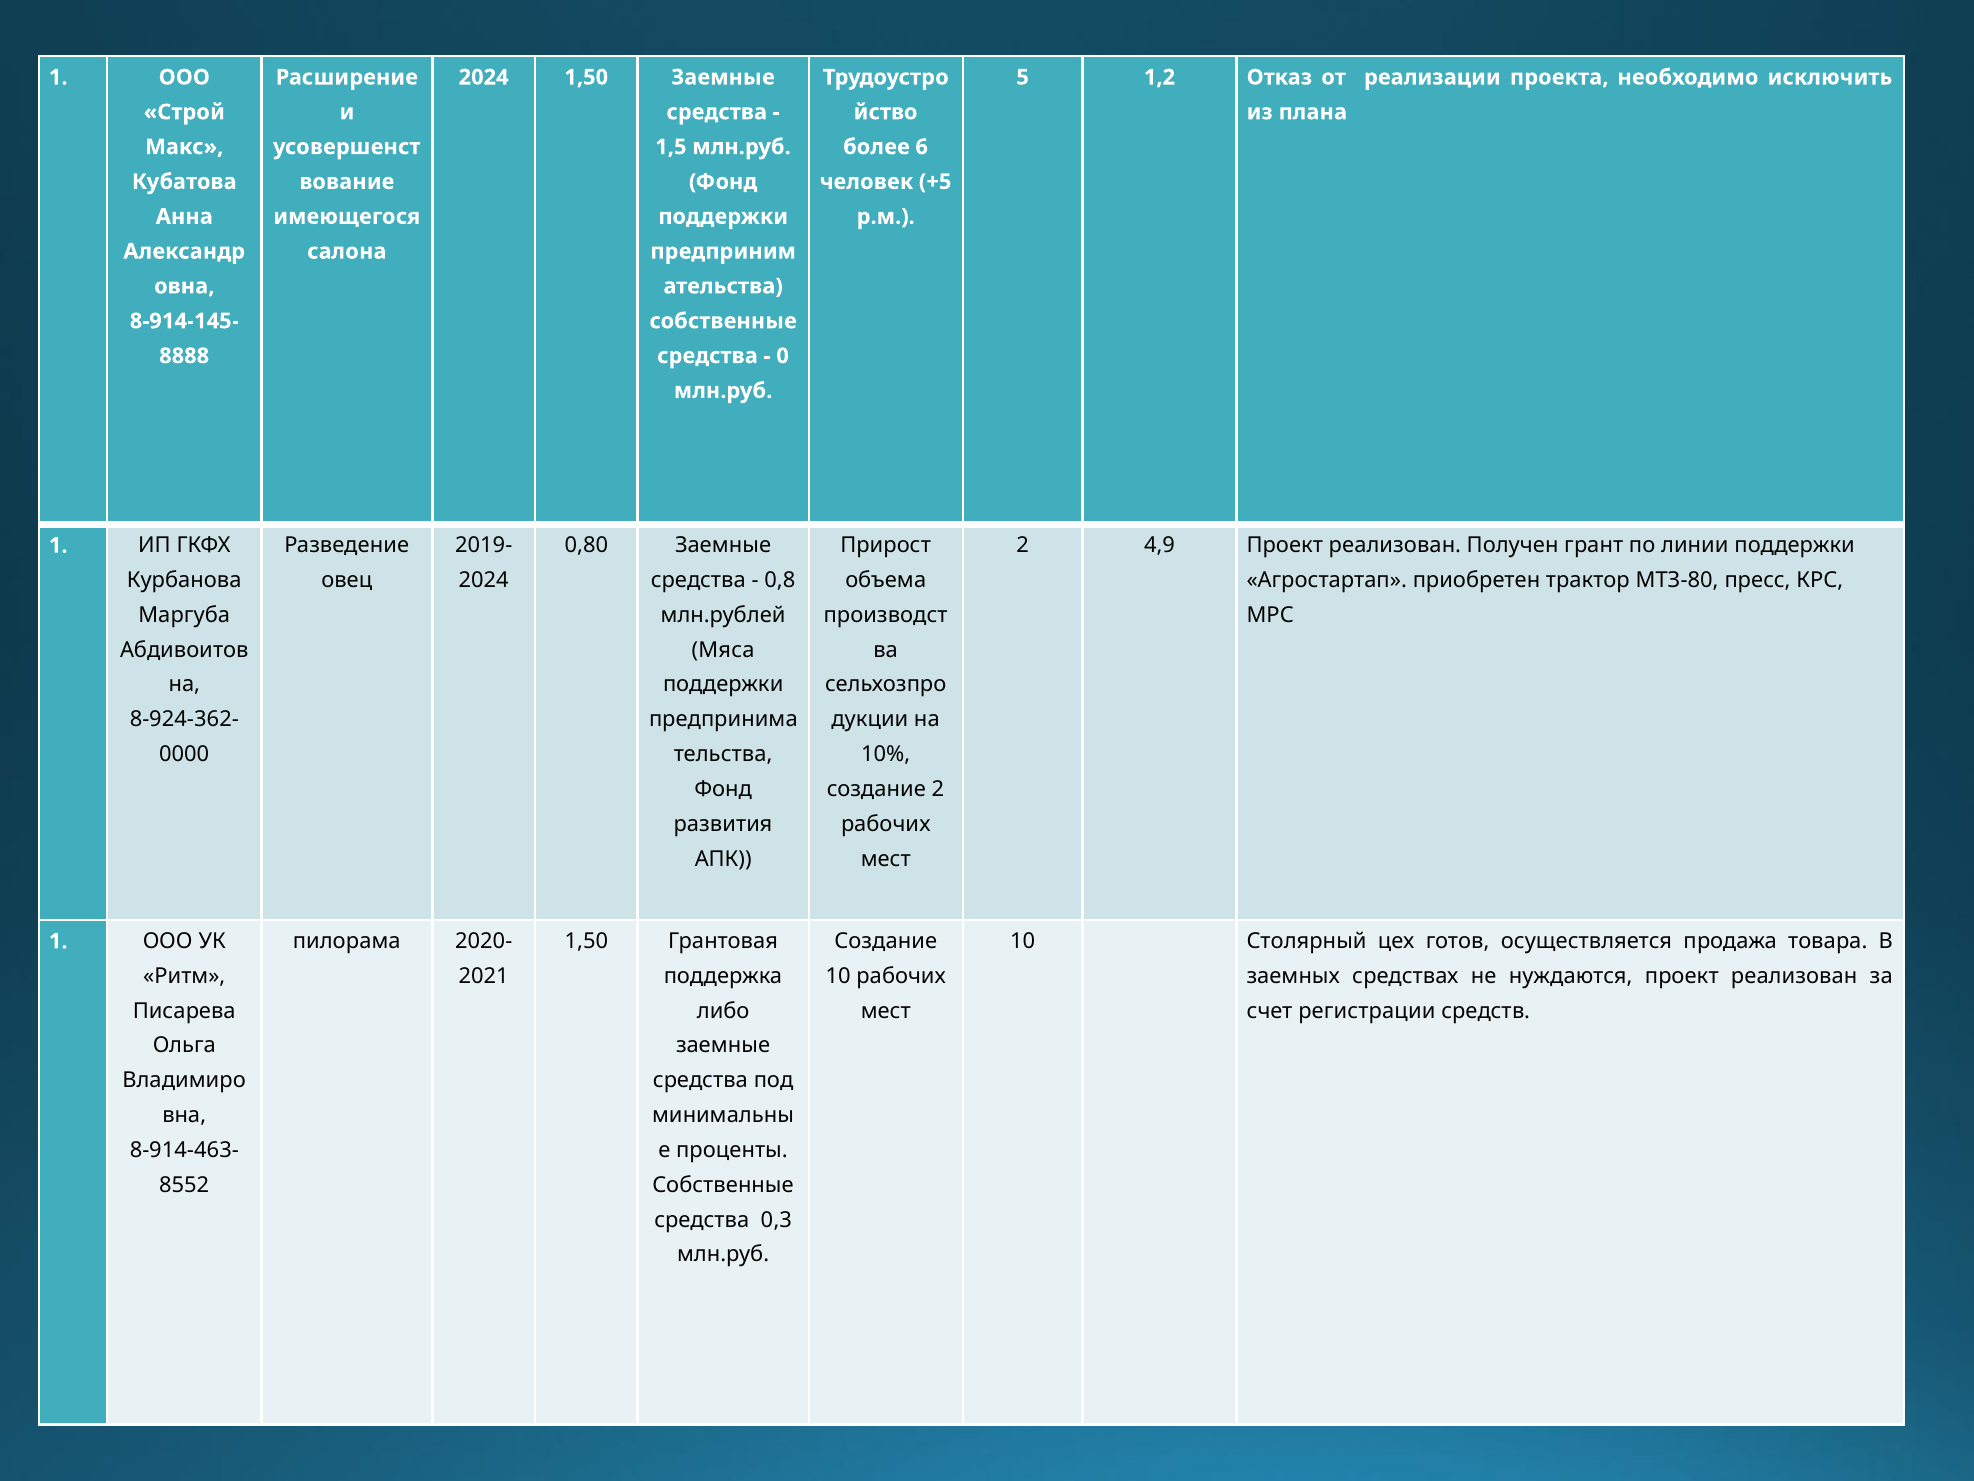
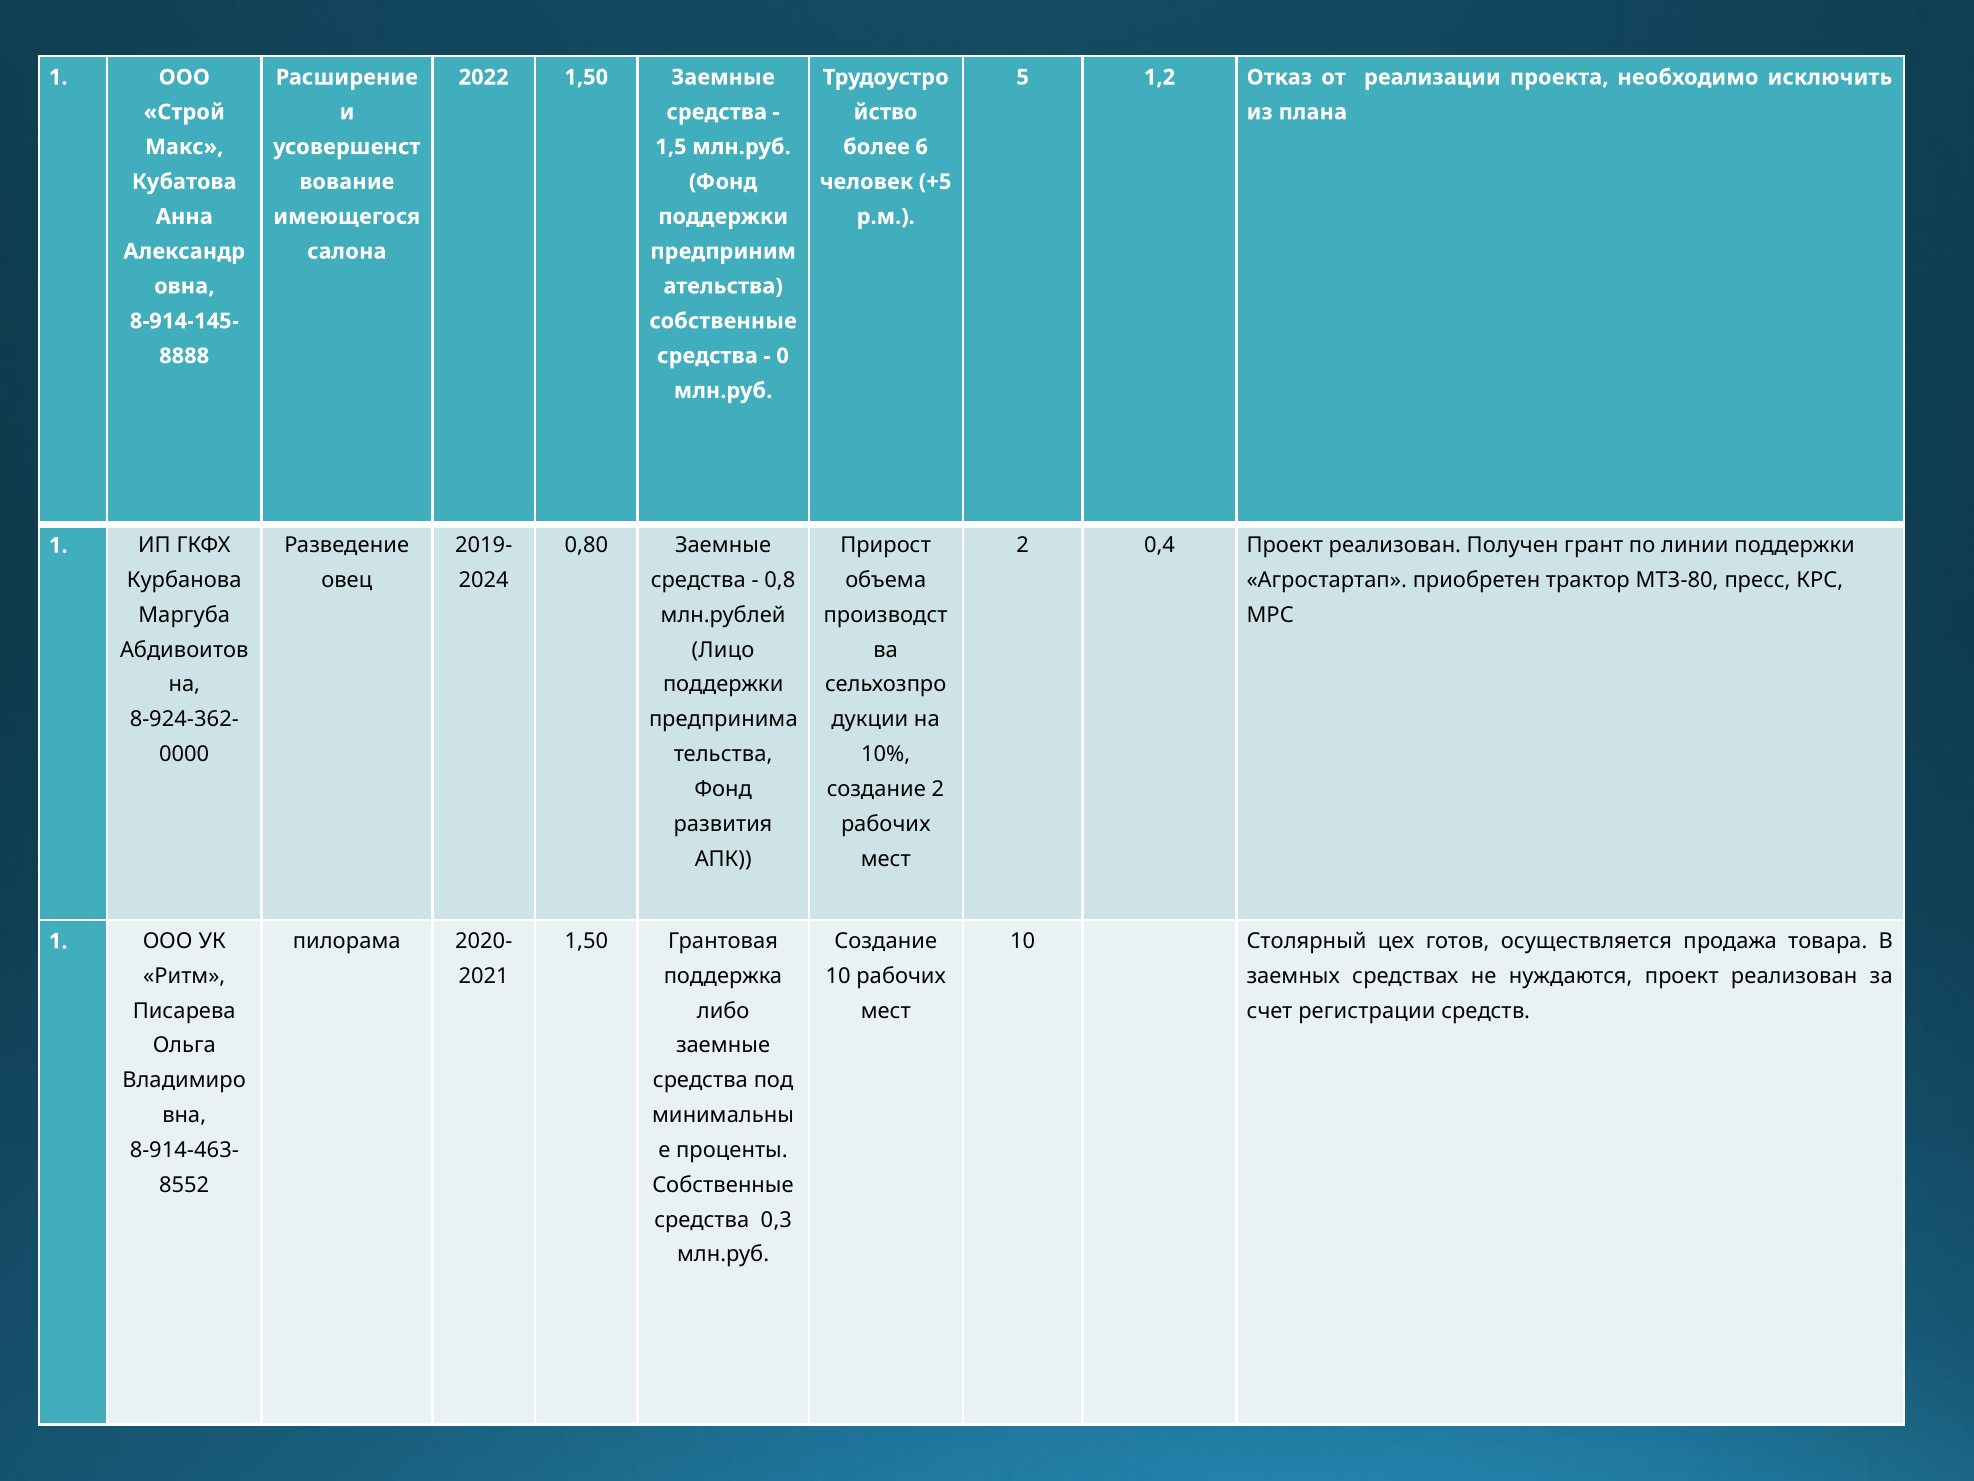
2024 at (484, 77): 2024 -> 2022
4,9: 4,9 -> 0,4
Мяса: Мяса -> Лицо
